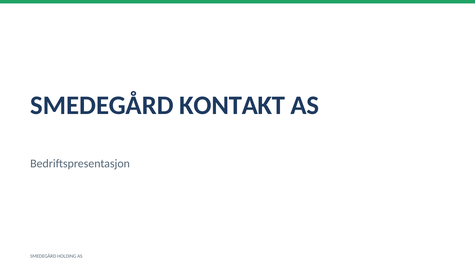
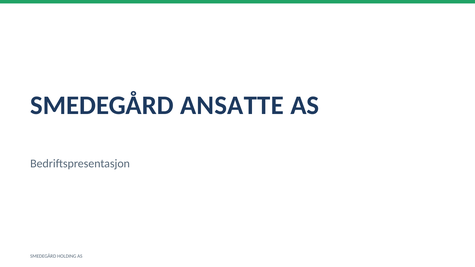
KONTAKT: KONTAKT -> ANSATTE
